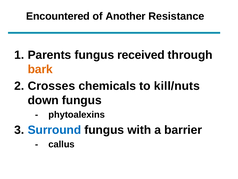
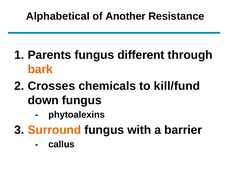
Encountered: Encountered -> Alphabetical
received: received -> different
kill/nuts: kill/nuts -> kill/fund
Surround colour: blue -> orange
